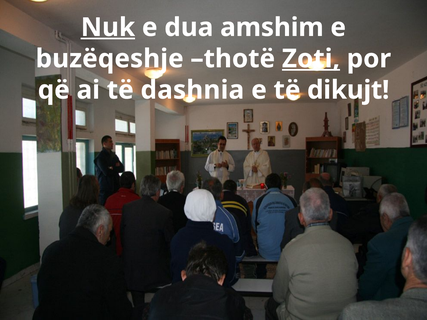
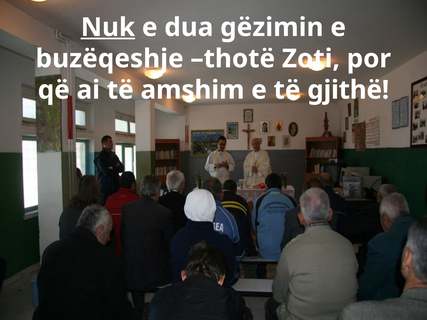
amshim: amshim -> gëzimin
Zoti underline: present -> none
dashnia: dashnia -> amshim
dikujt: dikujt -> gjithë
